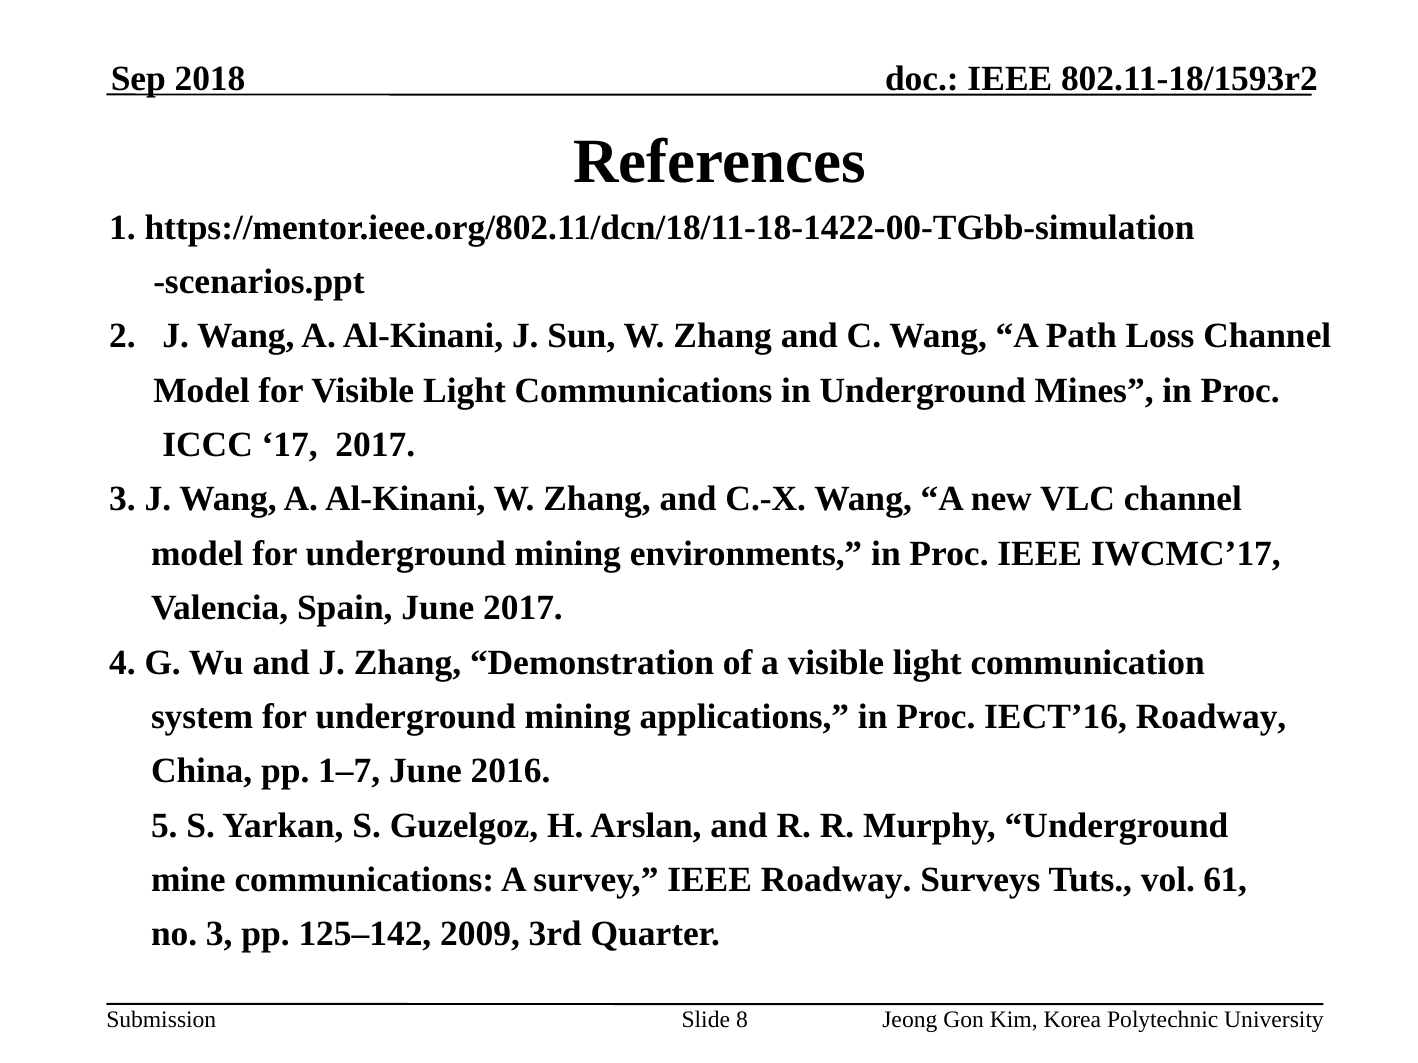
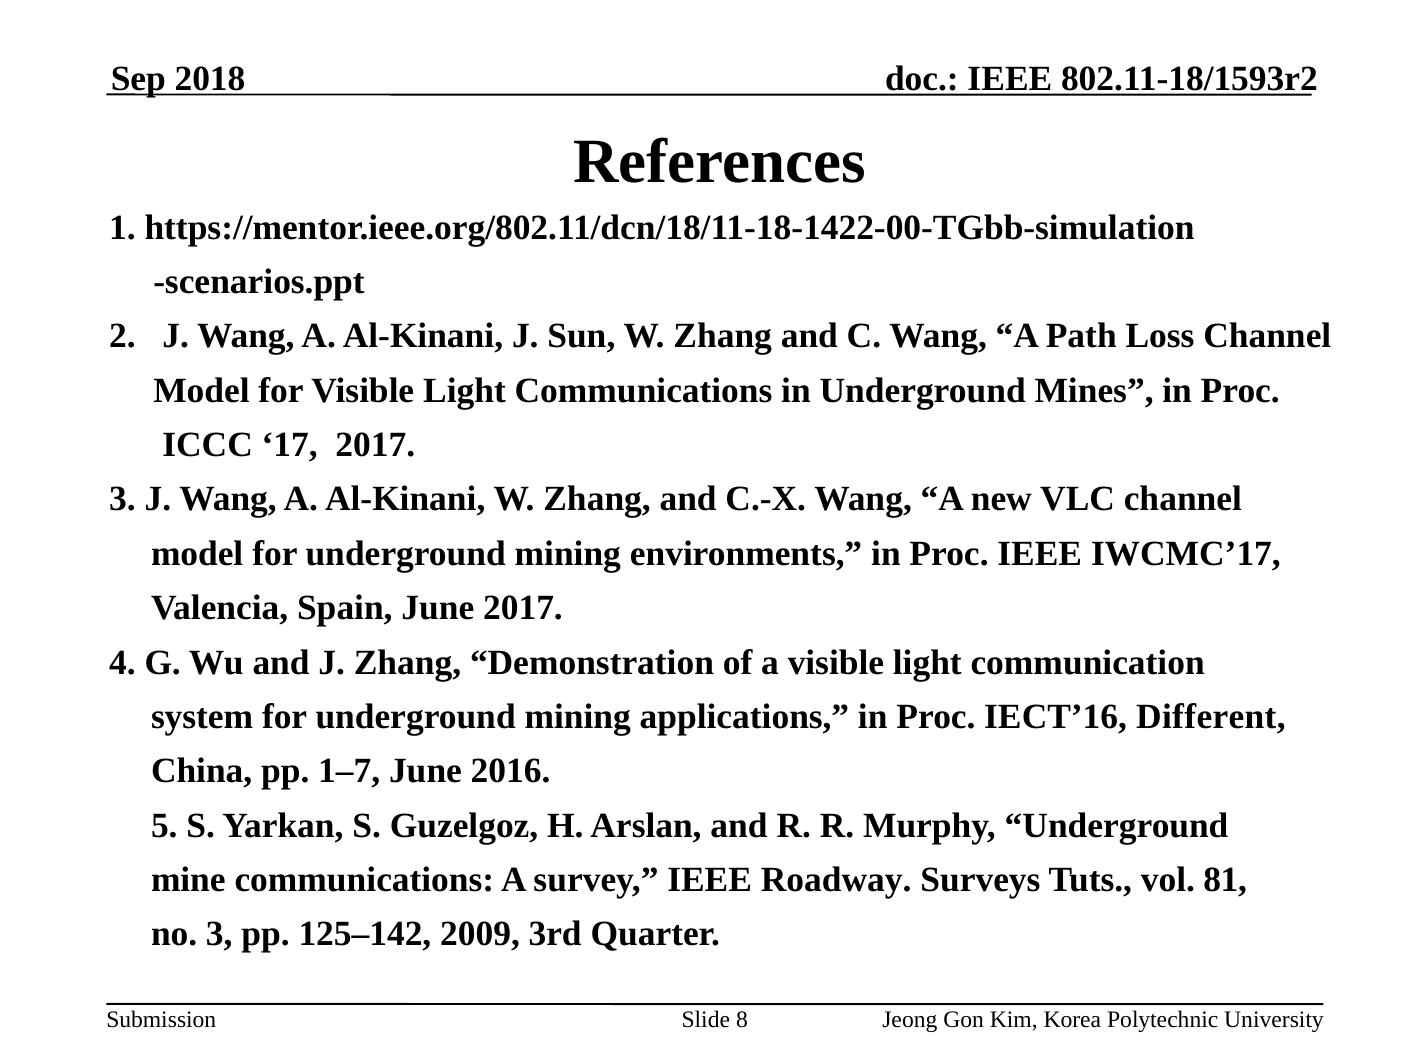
IECT’16 Roadway: Roadway -> Different
61: 61 -> 81
